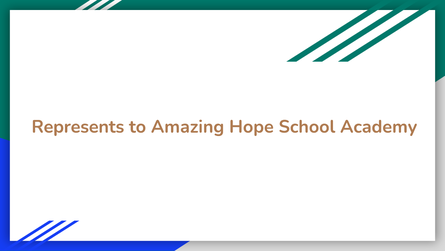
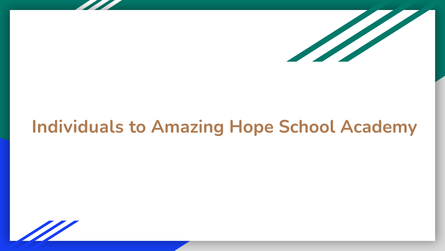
Represents: Represents -> Individuals
